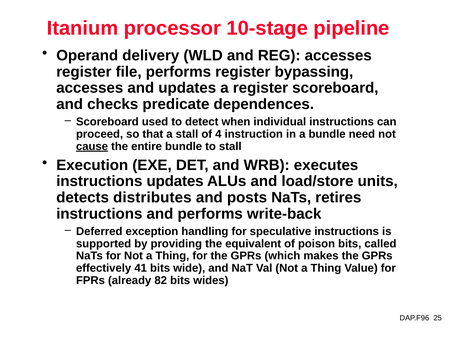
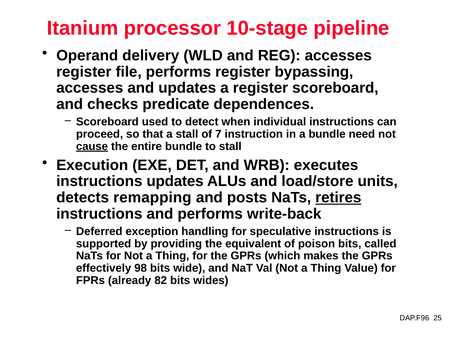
4: 4 -> 7
distributes: distributes -> remapping
retires underline: none -> present
41: 41 -> 98
